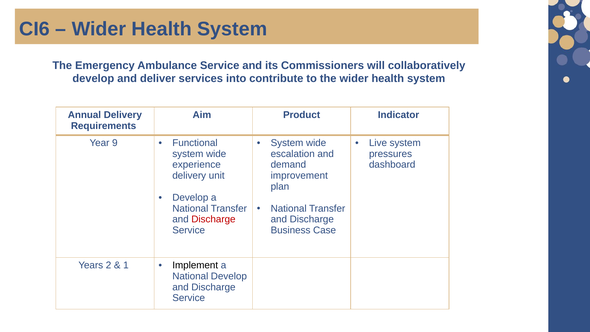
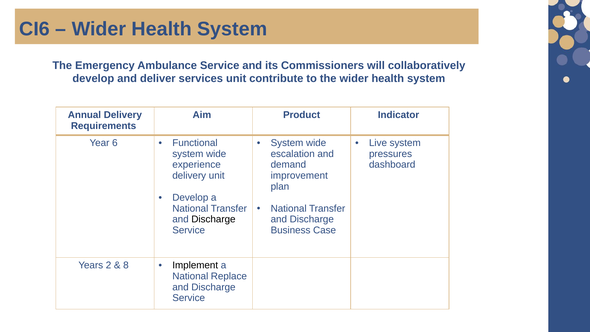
services into: into -> unit
9: 9 -> 6
Discharge at (213, 219) colour: red -> black
1: 1 -> 8
National Develop: Develop -> Replace
